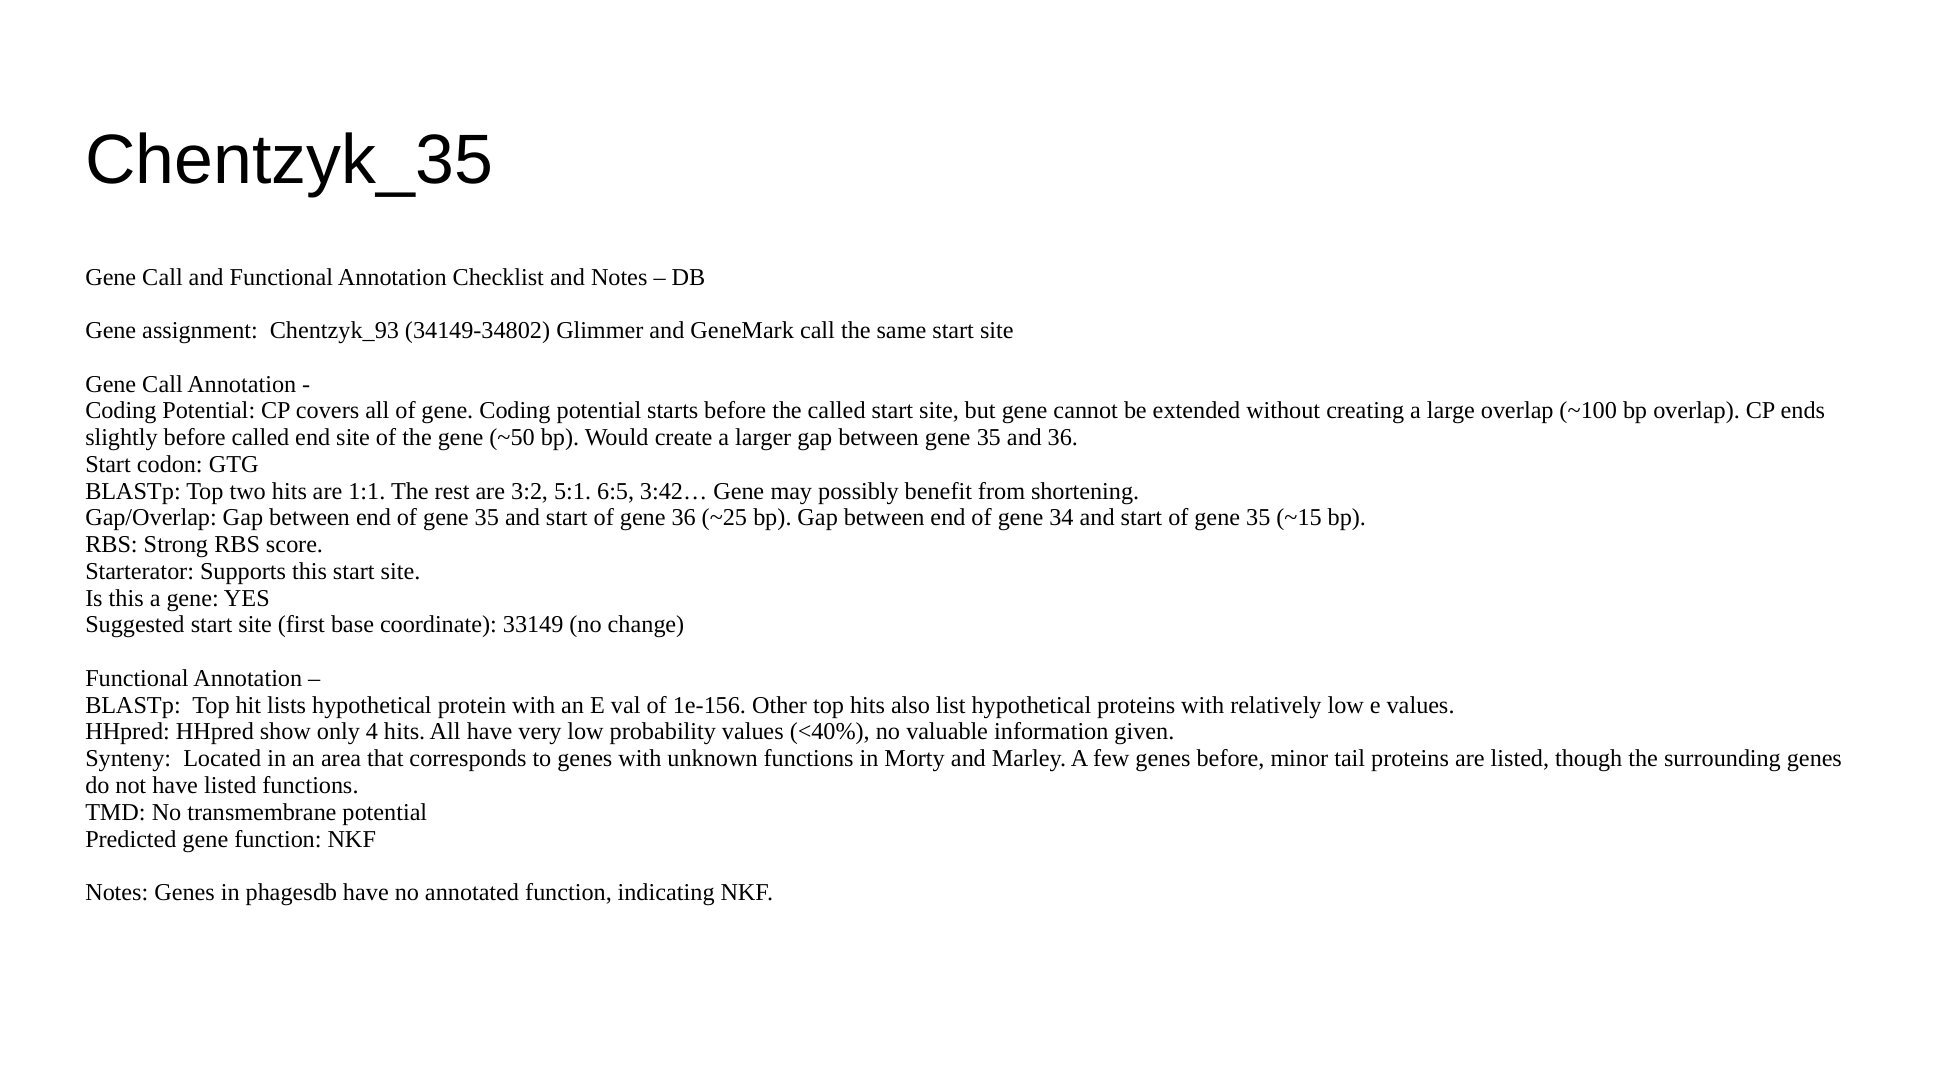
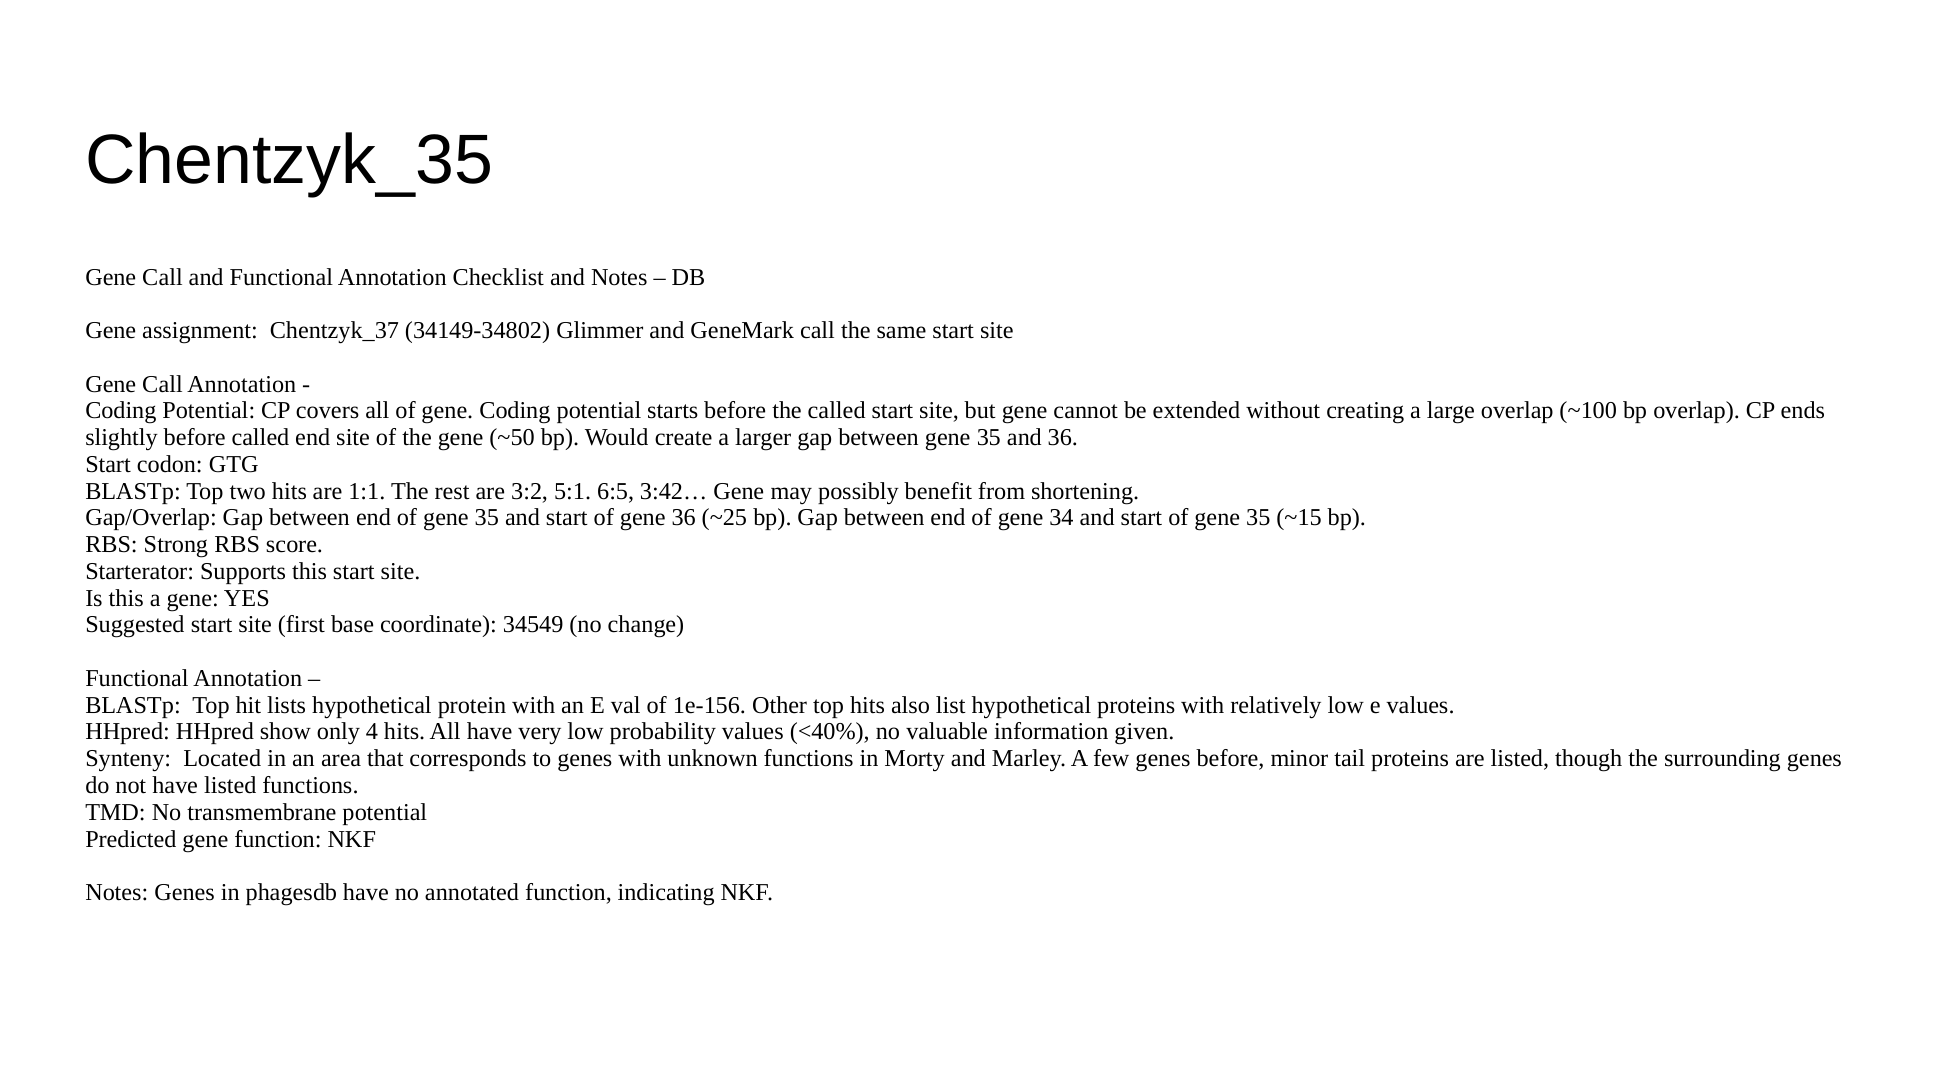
Chentzyk_93: Chentzyk_93 -> Chentzyk_37
33149: 33149 -> 34549
